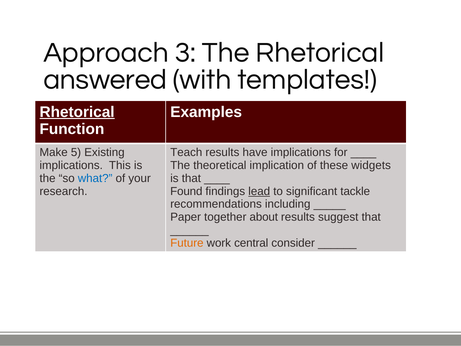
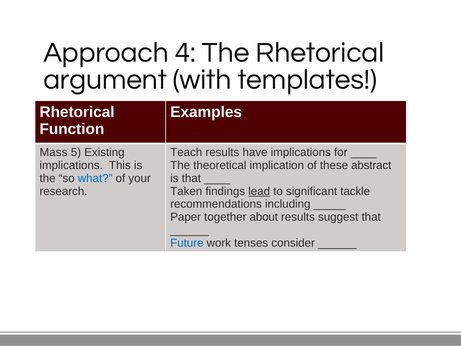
3: 3 -> 4
answered: answered -> argument
Rhetorical at (77, 112) underline: present -> none
Make: Make -> Mass
widgets: widgets -> abstract
Found: Found -> Taken
Future colour: orange -> blue
central: central -> tenses
